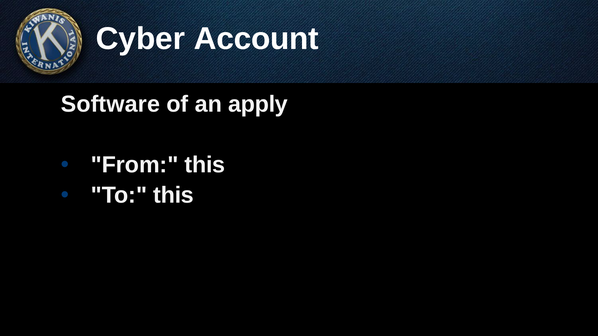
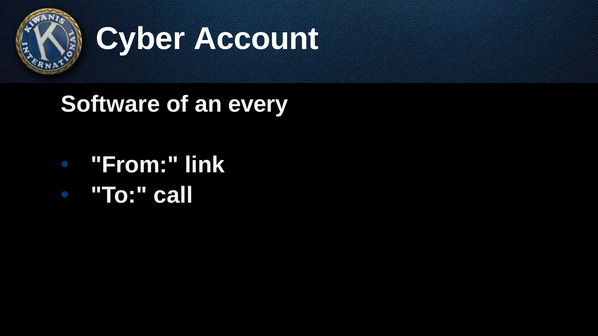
apply: apply -> every
From this: this -> link
To this: this -> call
